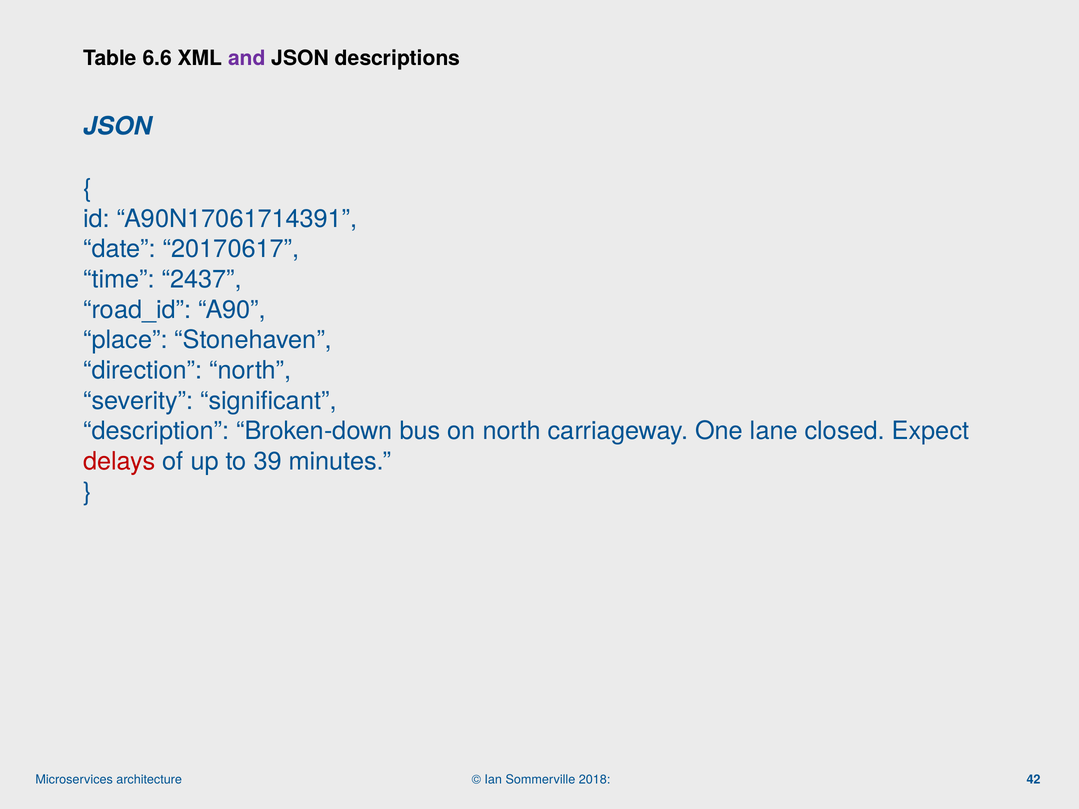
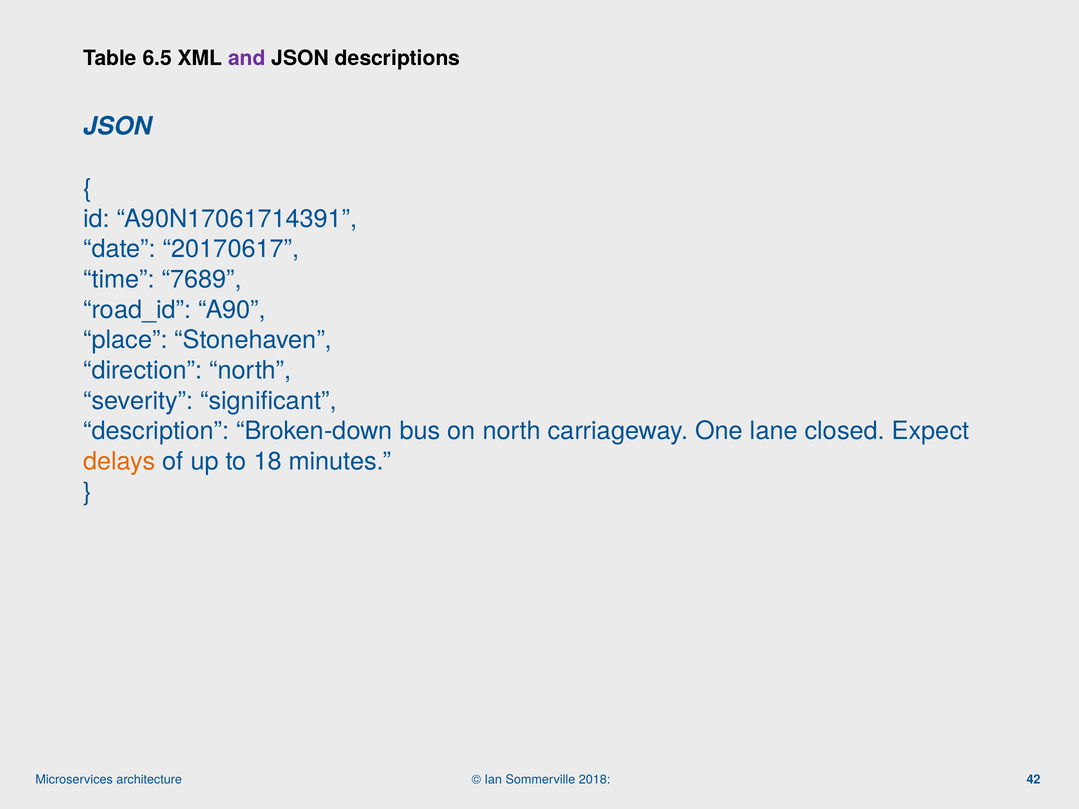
6.6: 6.6 -> 6.5
2437: 2437 -> 7689
delays colour: red -> orange
39: 39 -> 18
